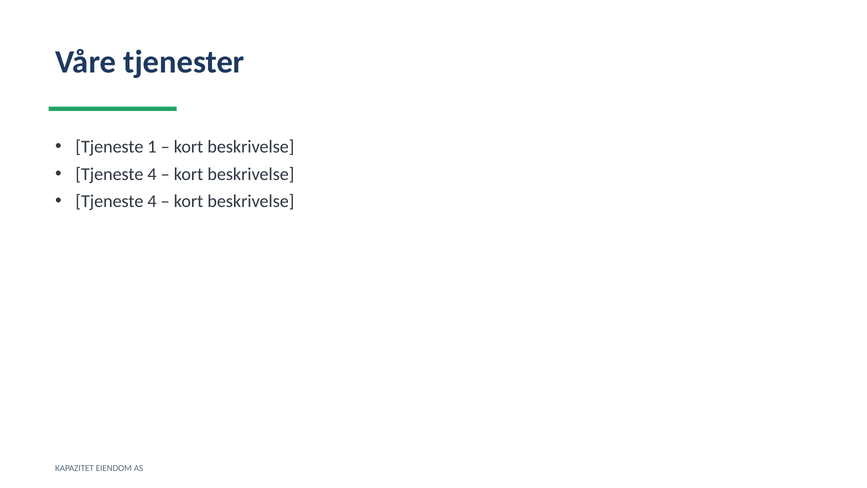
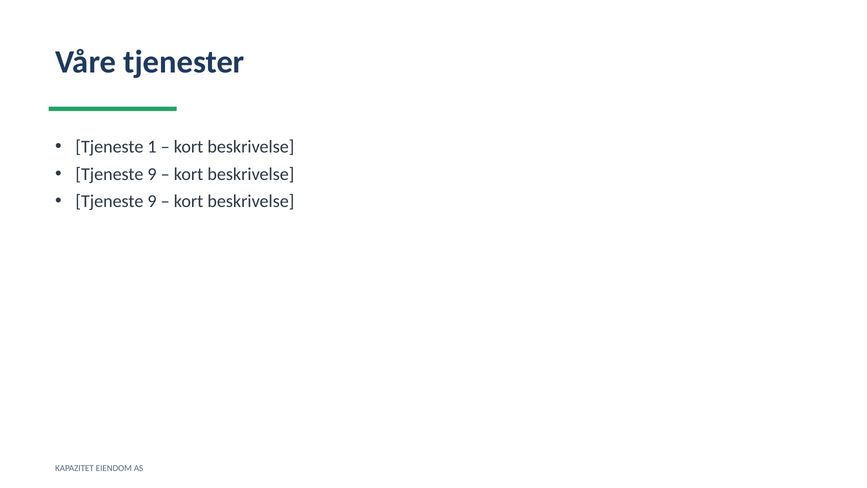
4 at (152, 174): 4 -> 9
4 at (152, 201): 4 -> 9
